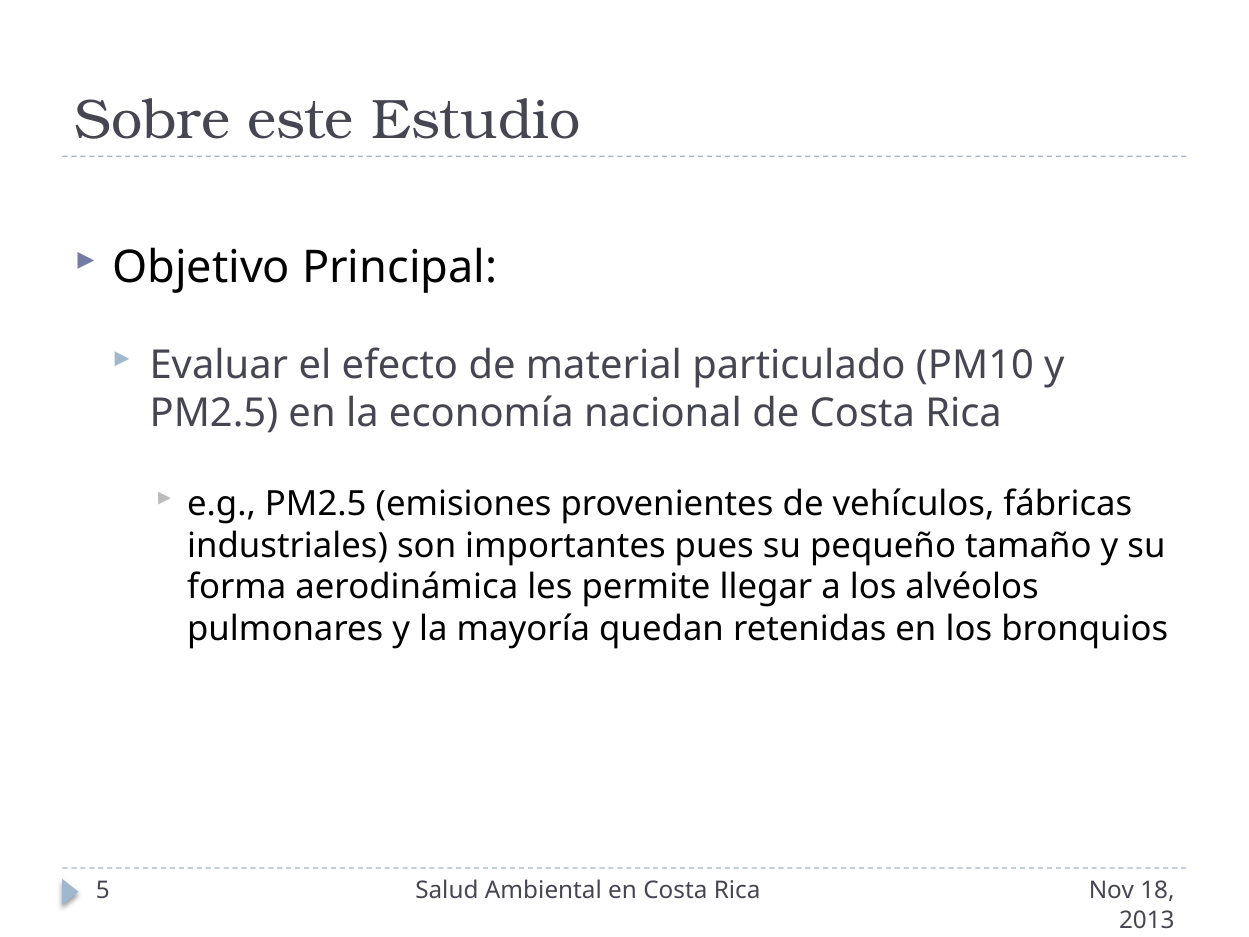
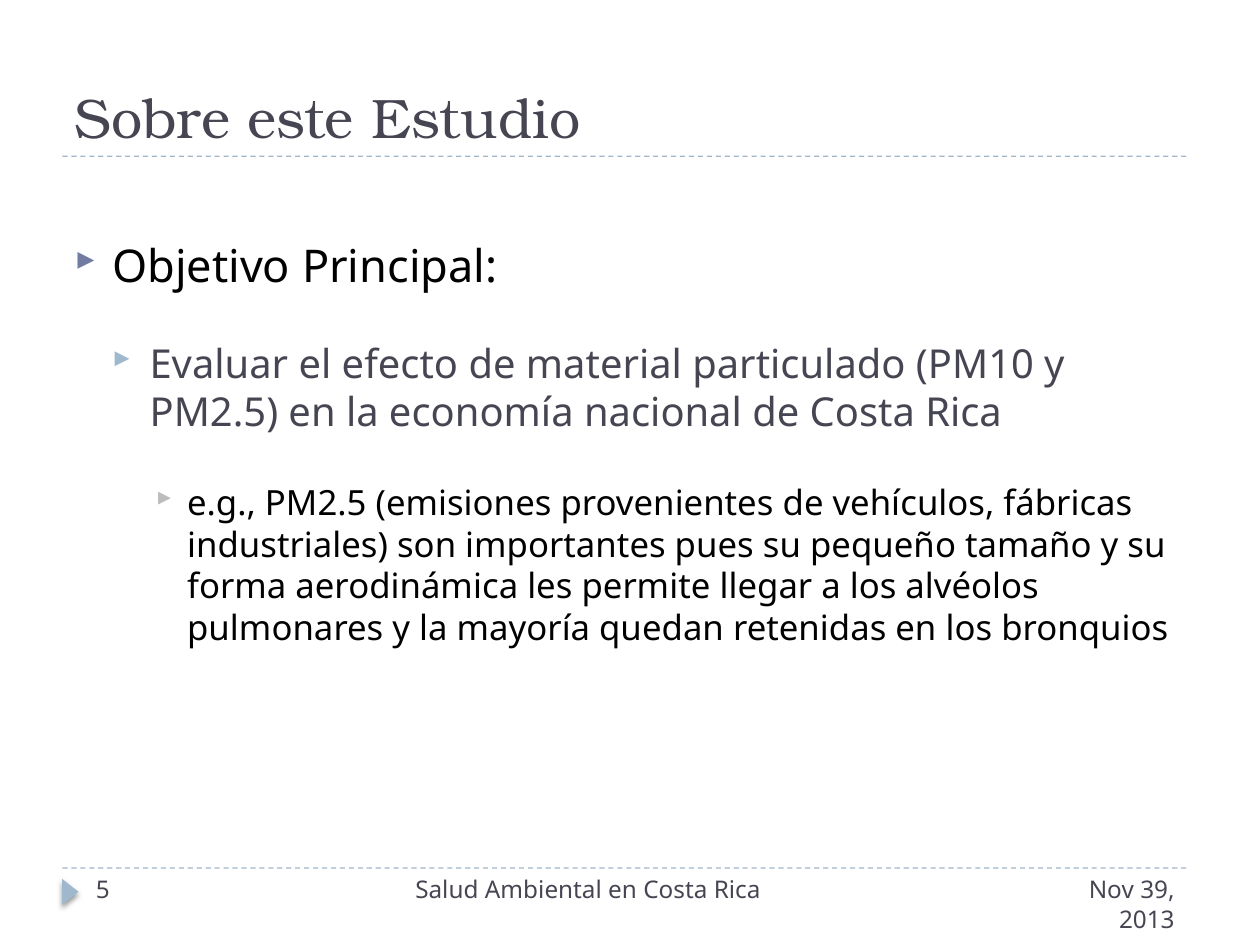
18: 18 -> 39
